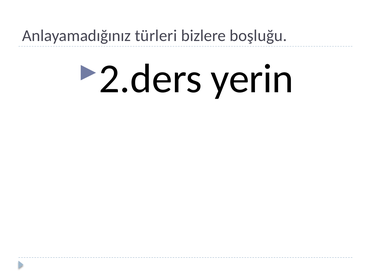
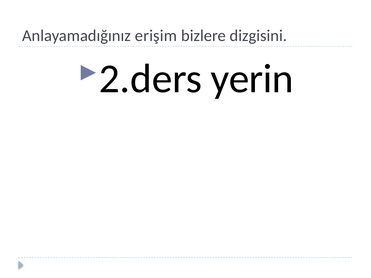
türleri: türleri -> erişim
boşluğu: boşluğu -> dizgisini
